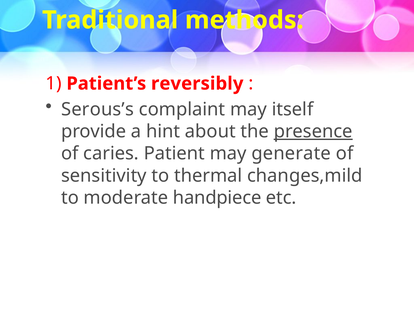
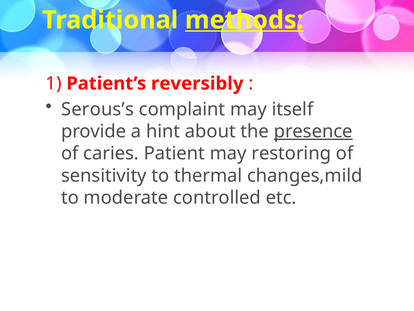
methods underline: none -> present
generate: generate -> restoring
handpiece: handpiece -> controlled
